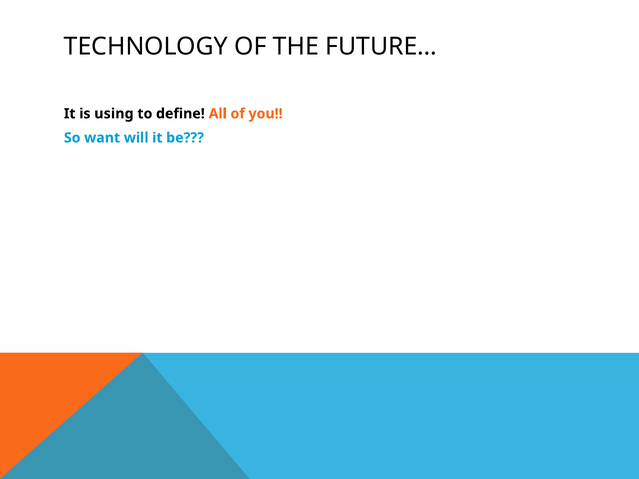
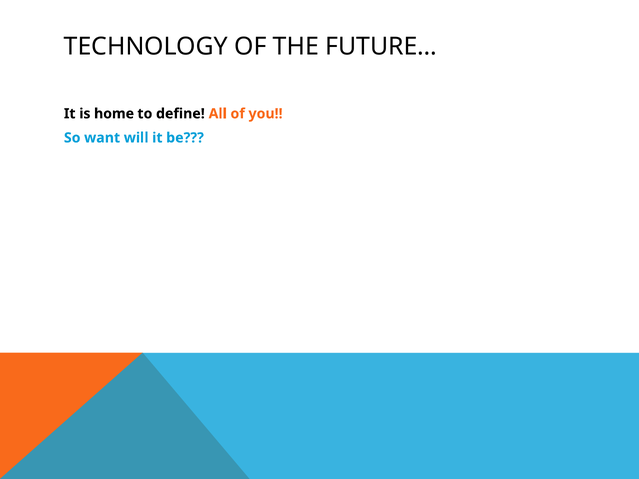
using: using -> home
